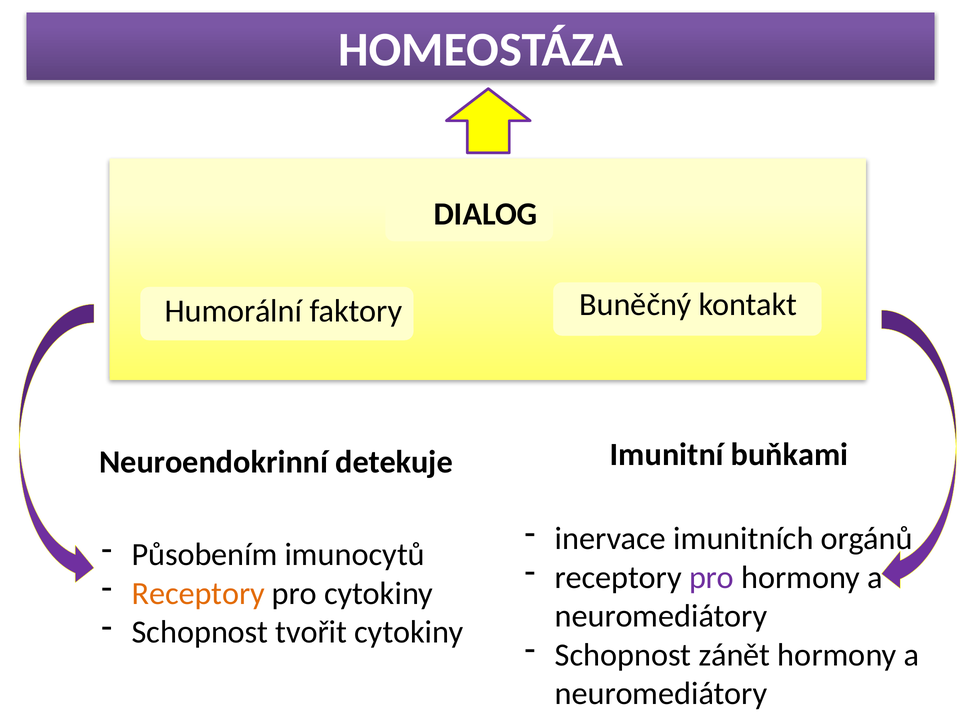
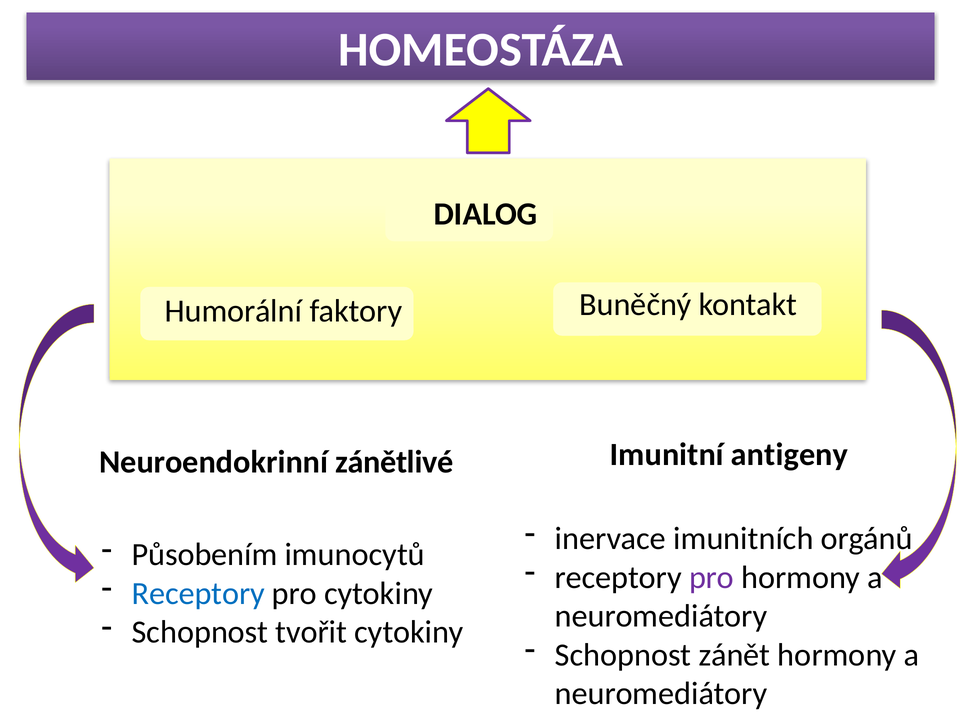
detekuje: detekuje -> zánětlivé
buňkami: buňkami -> antigeny
Receptory at (198, 593) colour: orange -> blue
